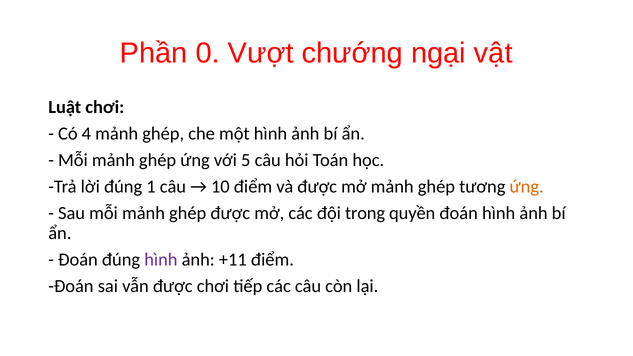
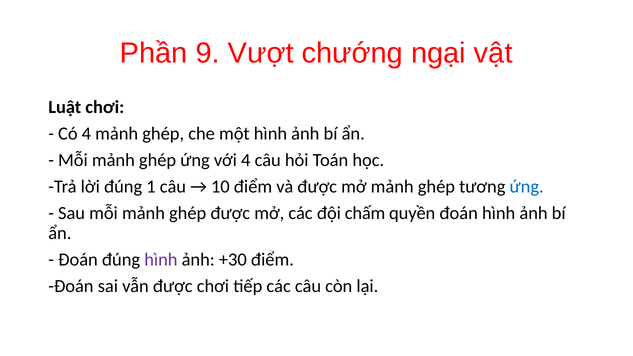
0: 0 -> 9
với 5: 5 -> 4
ứng at (527, 187) colour: orange -> blue
trong: trong -> chấm
+11: +11 -> +30
